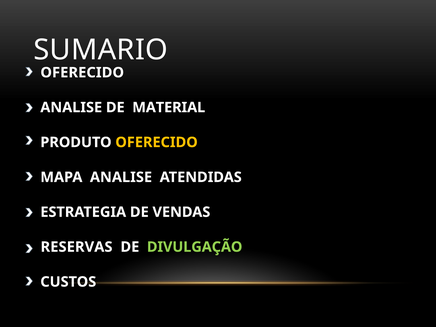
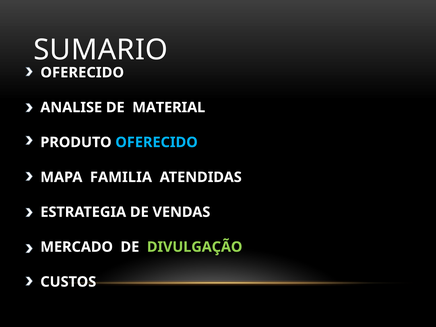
OFERECIDO at (157, 142) colour: yellow -> light blue
MAPA ANALISE: ANALISE -> FAMILIA
RESERVAS: RESERVAS -> MERCADO
